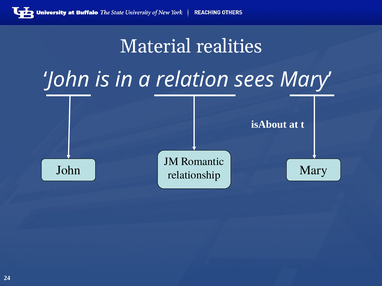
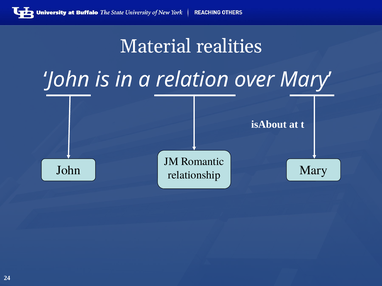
sees: sees -> over
